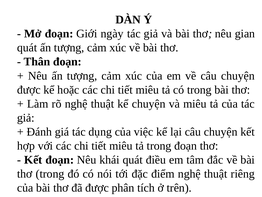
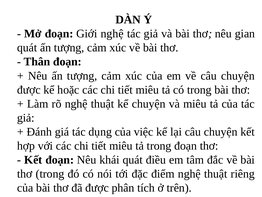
Giới ngày: ngày -> nghệ
